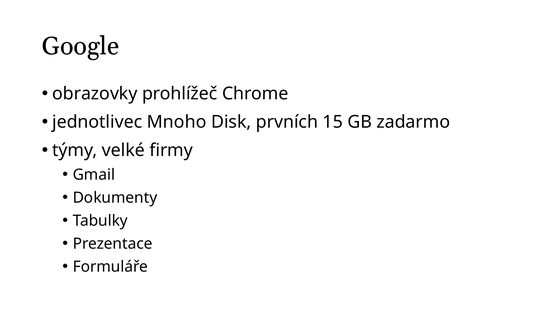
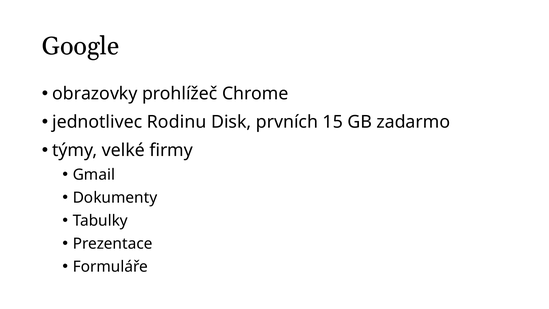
Mnoho: Mnoho -> Rodinu
